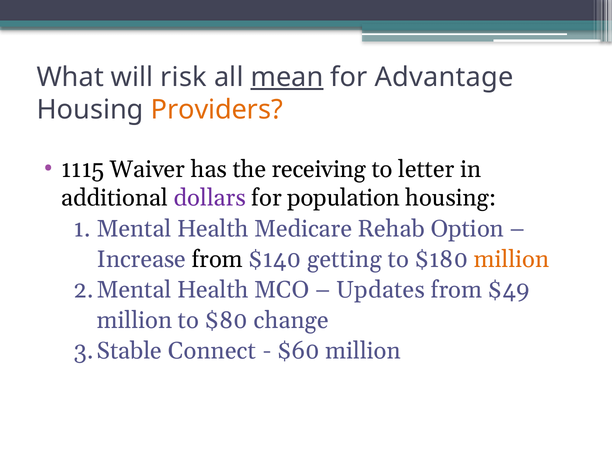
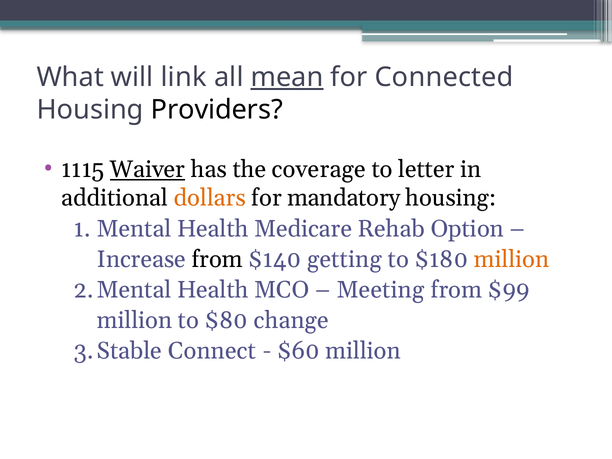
risk: risk -> link
Advantage: Advantage -> Connected
Providers colour: orange -> black
Waiver underline: none -> present
receiving: receiving -> coverage
dollars colour: purple -> orange
population: population -> mandatory
Updates: Updates -> Meeting
$49: $49 -> $99
